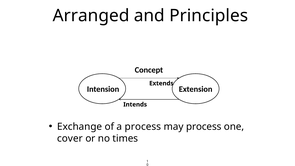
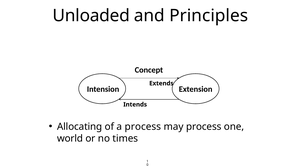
Arranged: Arranged -> Unloaded
Exchange: Exchange -> Allocating
cover: cover -> world
